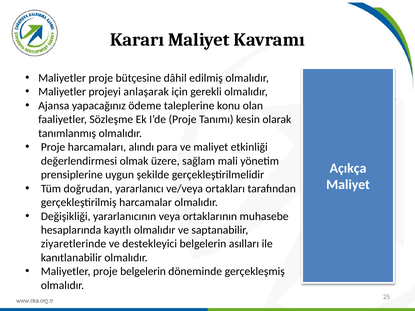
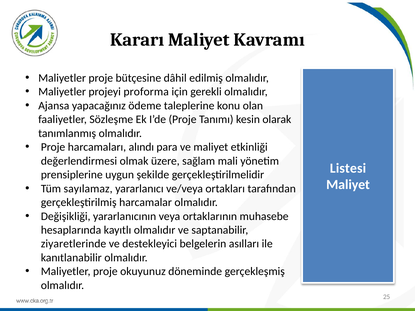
anlaşarak: anlaşarak -> proforma
Açıkça: Açıkça -> Listesi
doğrudan: doğrudan -> sayılamaz
proje belgelerin: belgelerin -> okuyunuz
